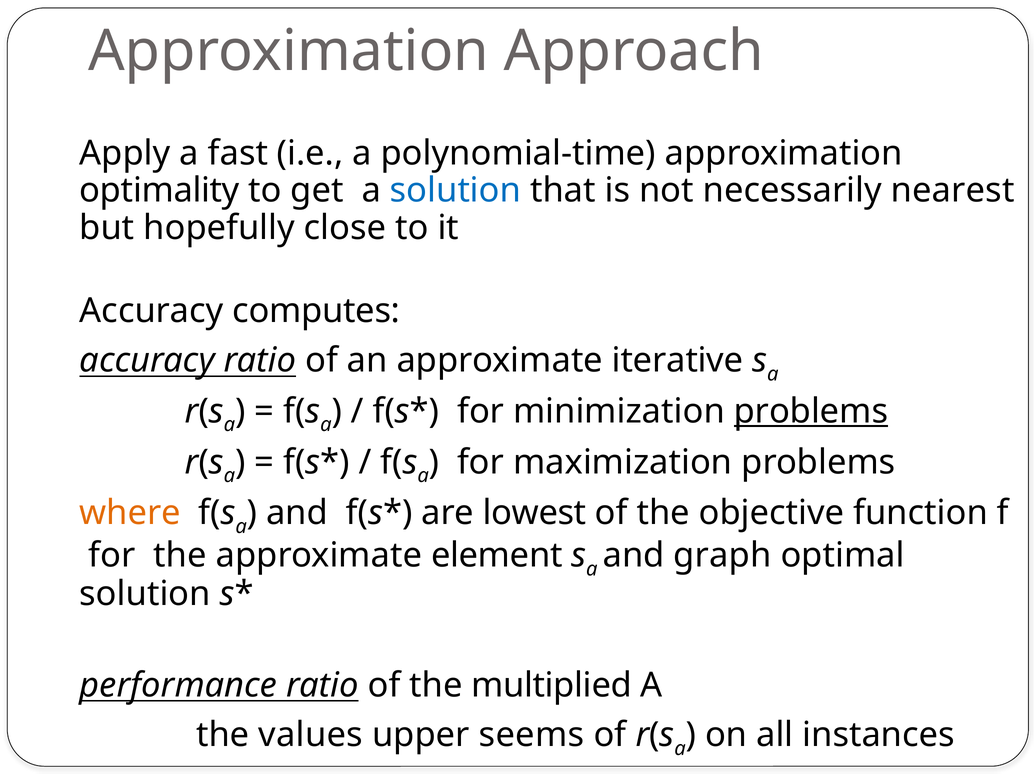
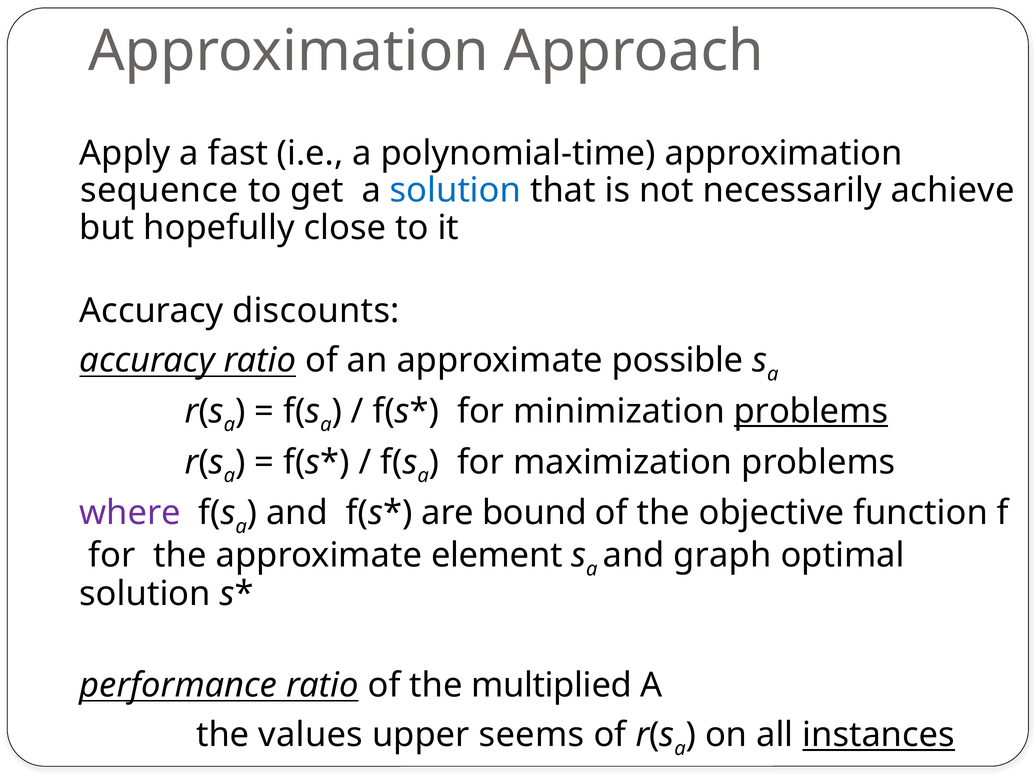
optimality: optimality -> sequence
nearest: nearest -> achieve
computes: computes -> discounts
iterative: iterative -> possible
where colour: orange -> purple
lowest: lowest -> bound
instances underline: none -> present
